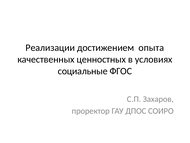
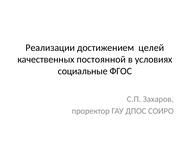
опыта: опыта -> целей
ценностных: ценностных -> постоянной
